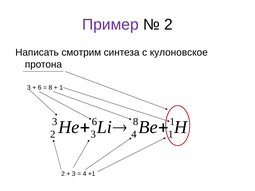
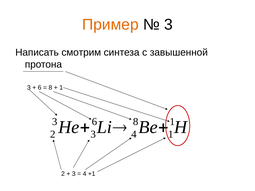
Пример colour: purple -> orange
2 at (168, 25): 2 -> 3
кулоновское: кулоновское -> завышенной
